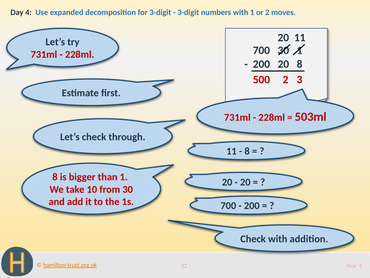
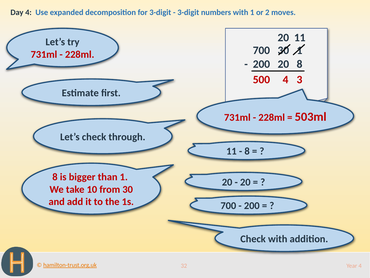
500 2: 2 -> 4
